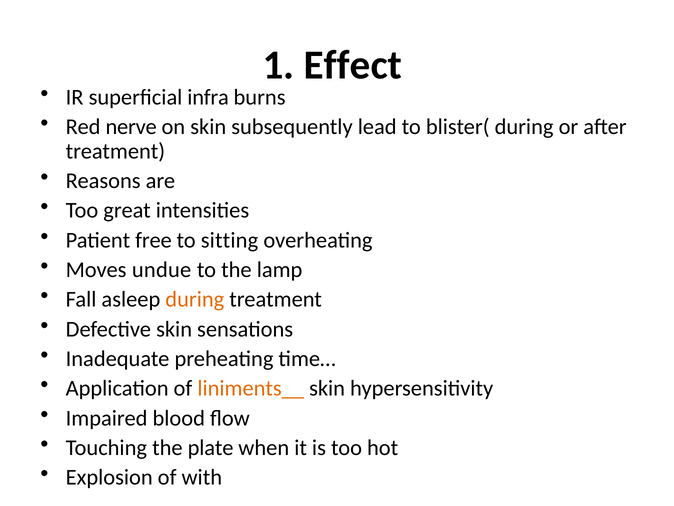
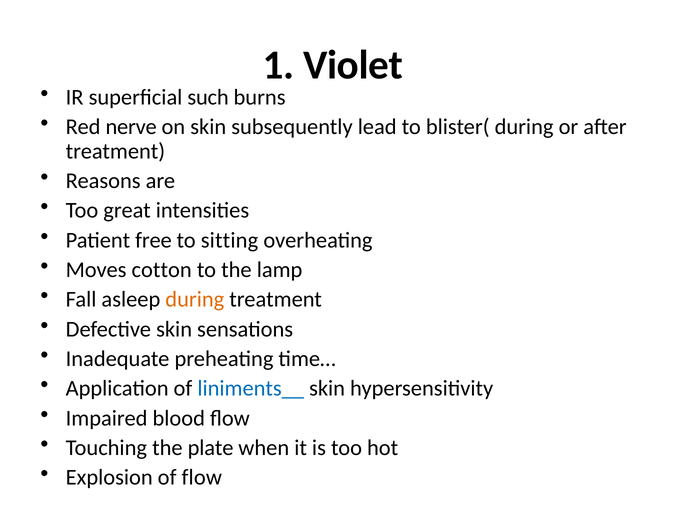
Effect: Effect -> Violet
infra: infra -> such
undue: undue -> cotton
liniments__ colour: orange -> blue
of with: with -> flow
